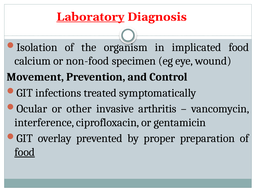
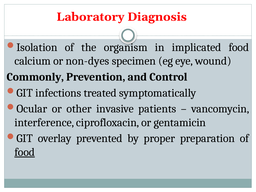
Laboratory underline: present -> none
non-food: non-food -> non-dyes
Movement: Movement -> Commonly
arthritis: arthritis -> patients
